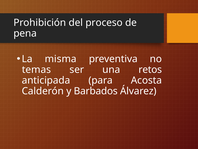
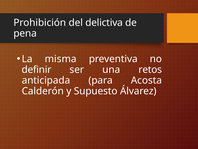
proceso: proceso -> delictiva
temas: temas -> definir
Barbados: Barbados -> Supuesto
